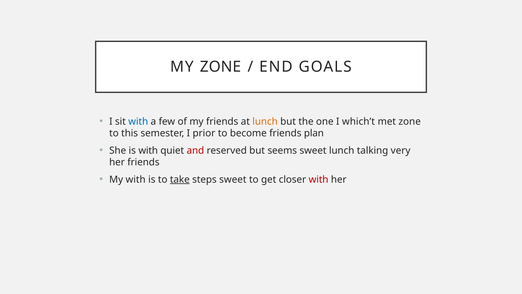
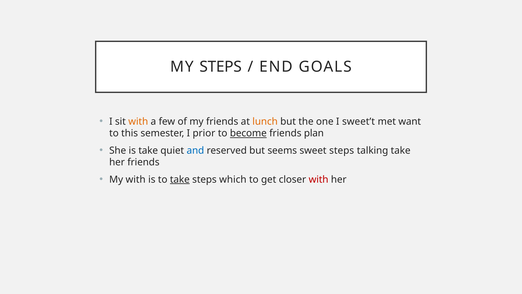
MY ZONE: ZONE -> STEPS
with at (138, 121) colour: blue -> orange
which’t: which’t -> sweet’t
met zone: zone -> want
become underline: none -> present
is with: with -> take
and colour: red -> blue
sweet lunch: lunch -> steps
talking very: very -> take
steps sweet: sweet -> which
